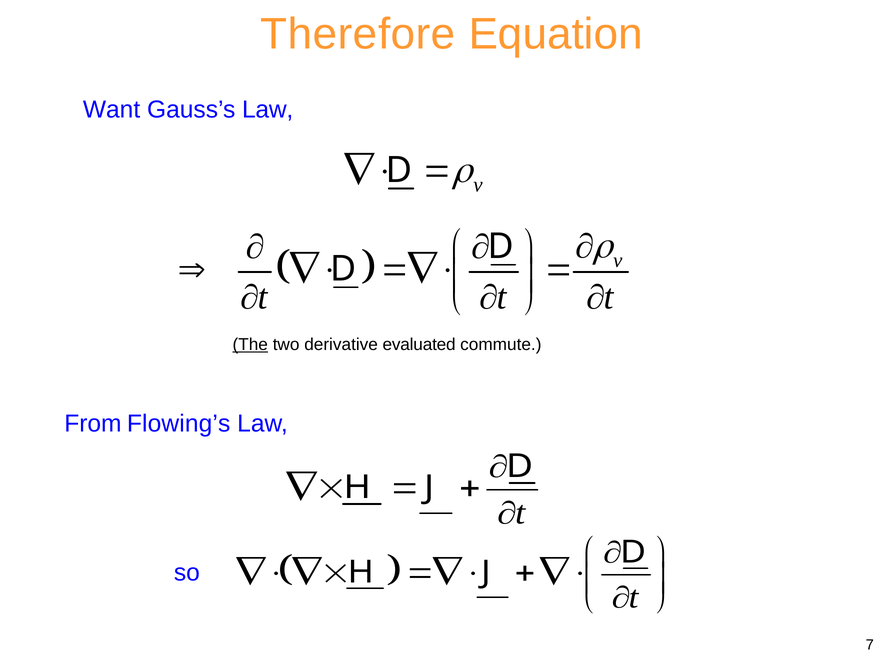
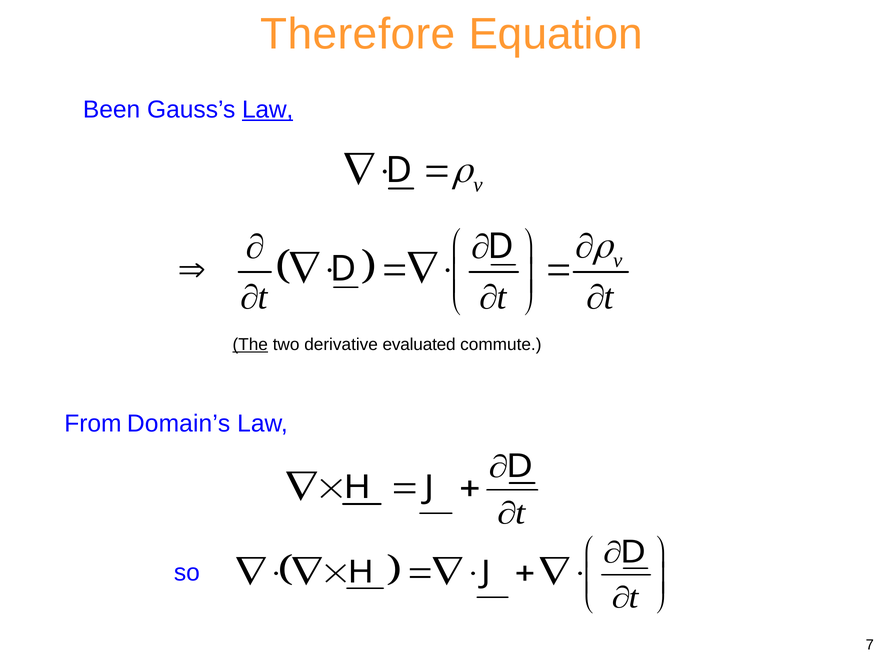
Want: Want -> Been
Law at (268, 109) underline: none -> present
Flowing’s: Flowing’s -> Domain’s
